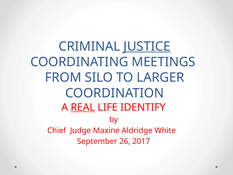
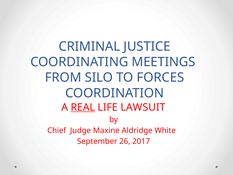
JUSTICE underline: present -> none
LARGER: LARGER -> FORCES
IDENTIFY: IDENTIFY -> LAWSUIT
